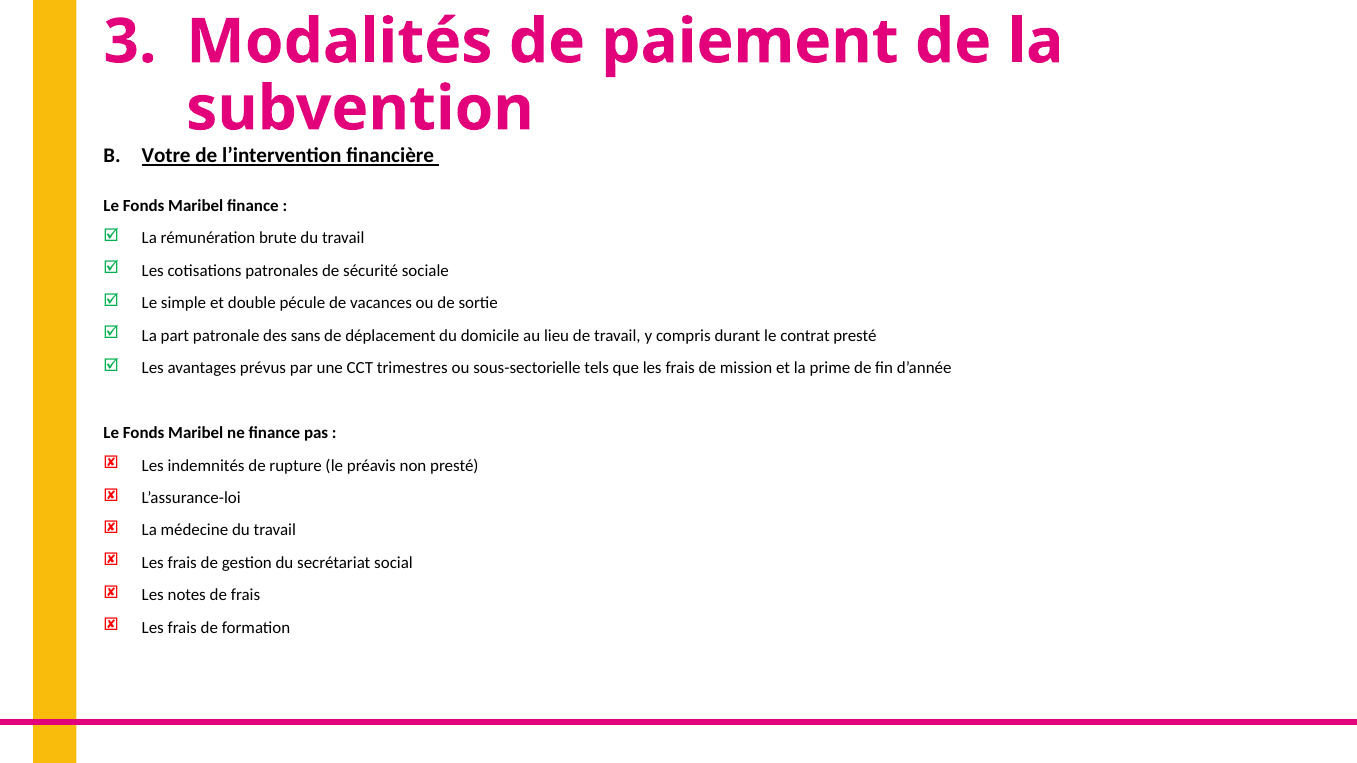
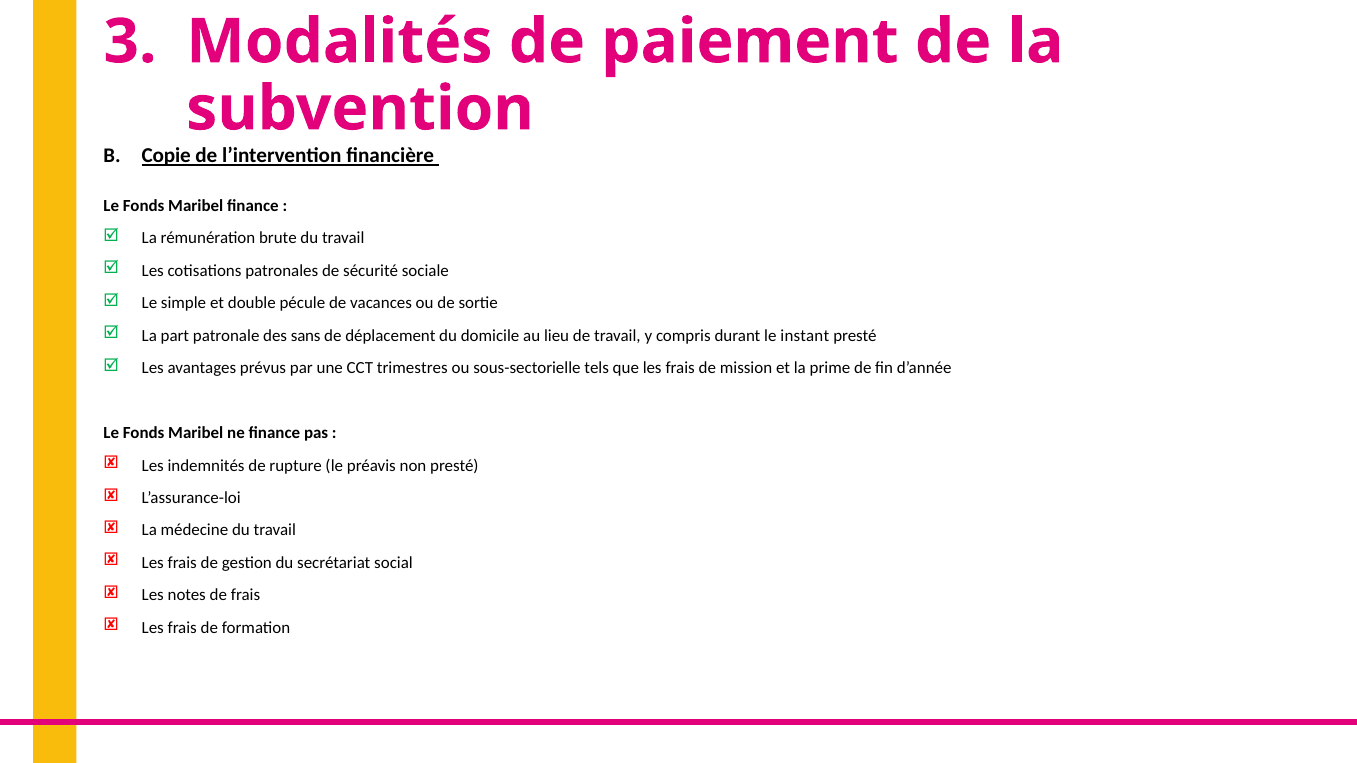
Votre: Votre -> Copie
contrat: contrat -> instant
